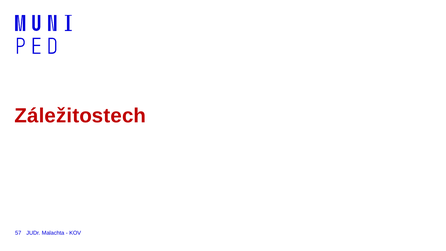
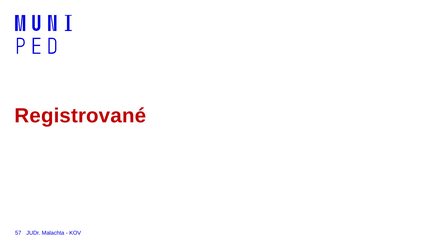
Záležitostech: Záležitostech -> Registrované
